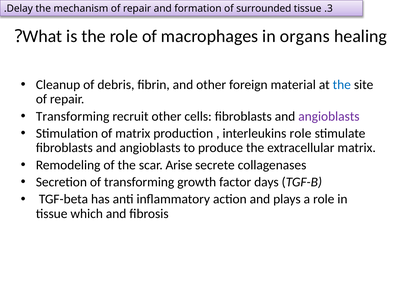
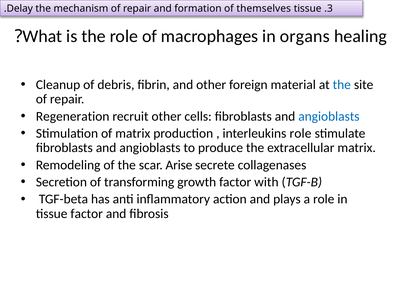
surrounded: surrounded -> themselves
Transforming at (73, 116): Transforming -> Regeneration
angioblasts at (329, 116) colour: purple -> blue
days: days -> with
tissue which: which -> factor
